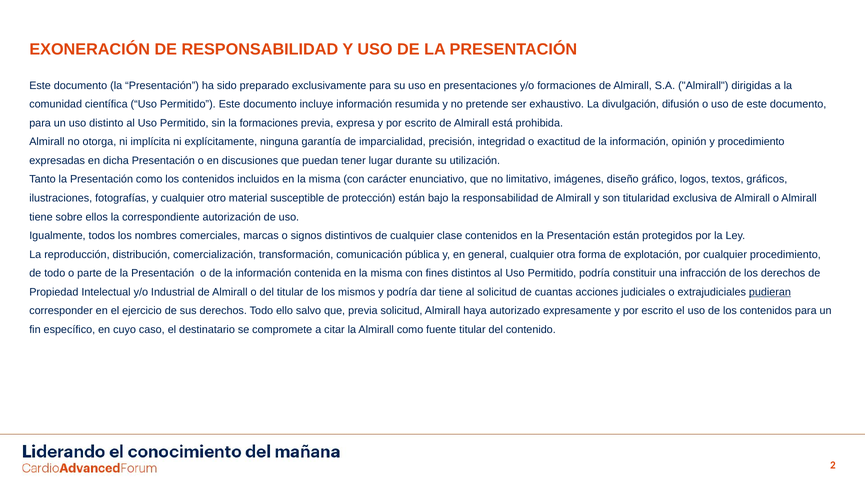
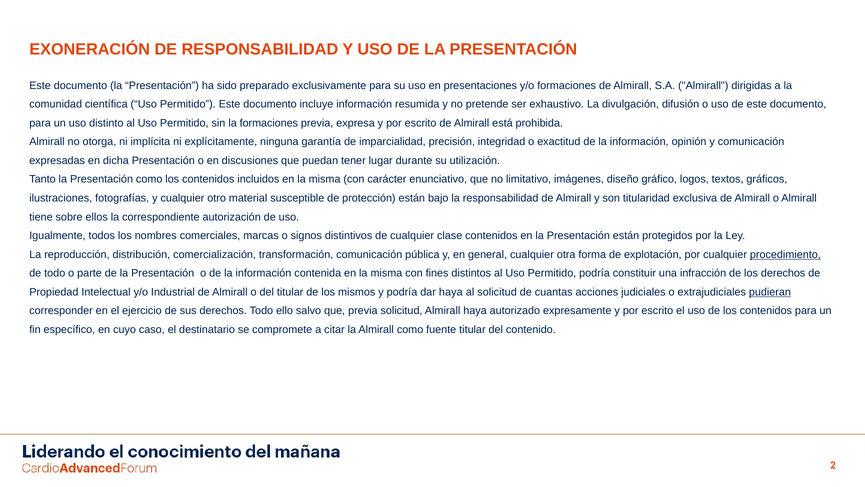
y procedimiento: procedimiento -> comunicación
procedimiento at (785, 254) underline: none -> present
dar tiene: tiene -> haya
